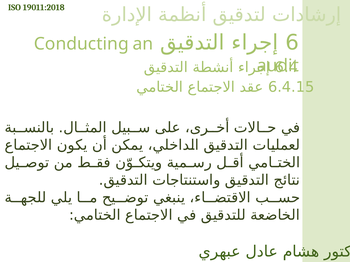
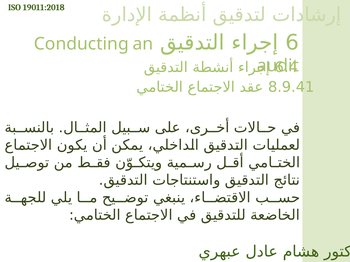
6.4.15: 6.4.15 -> 8.9.41
